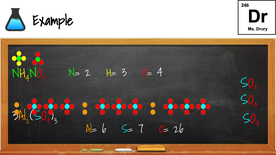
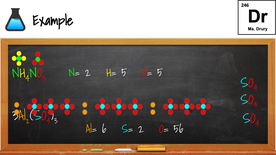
H= 3: 3 -> 5
O= 4: 4 -> 5
S= 7: 7 -> 2
26: 26 -> 56
